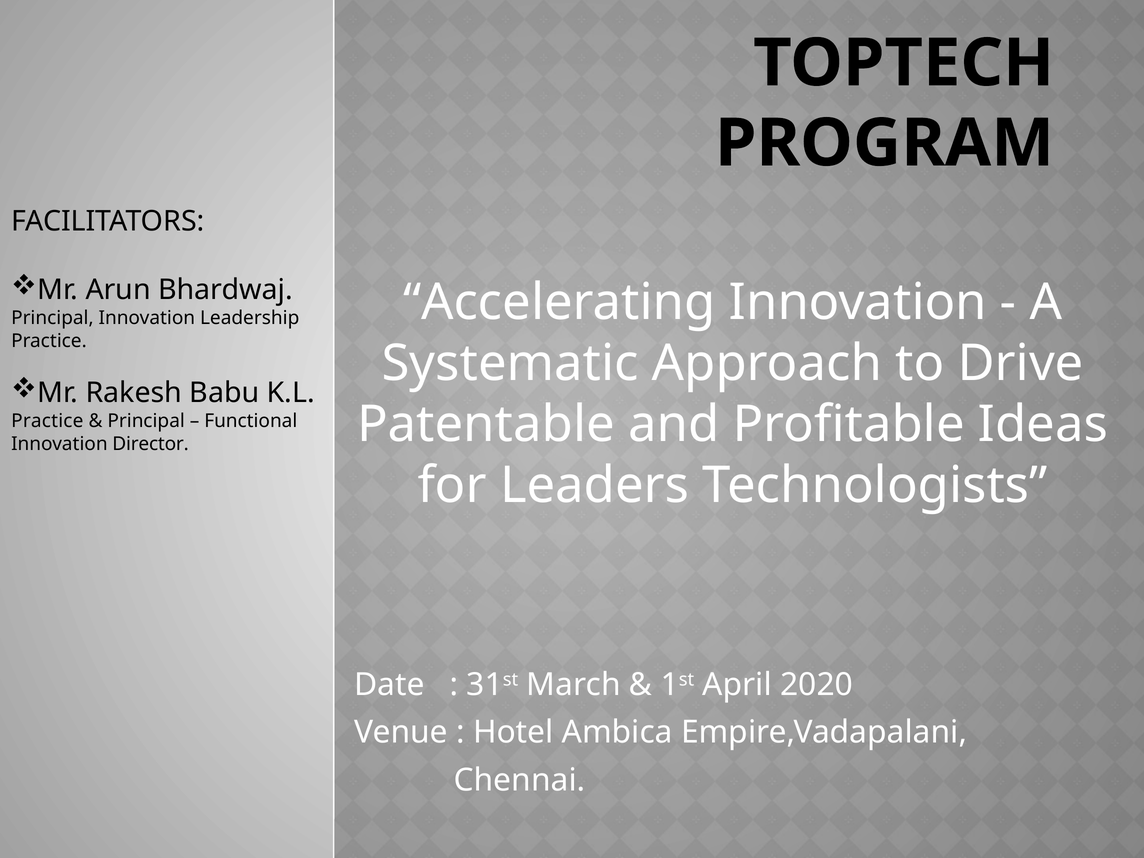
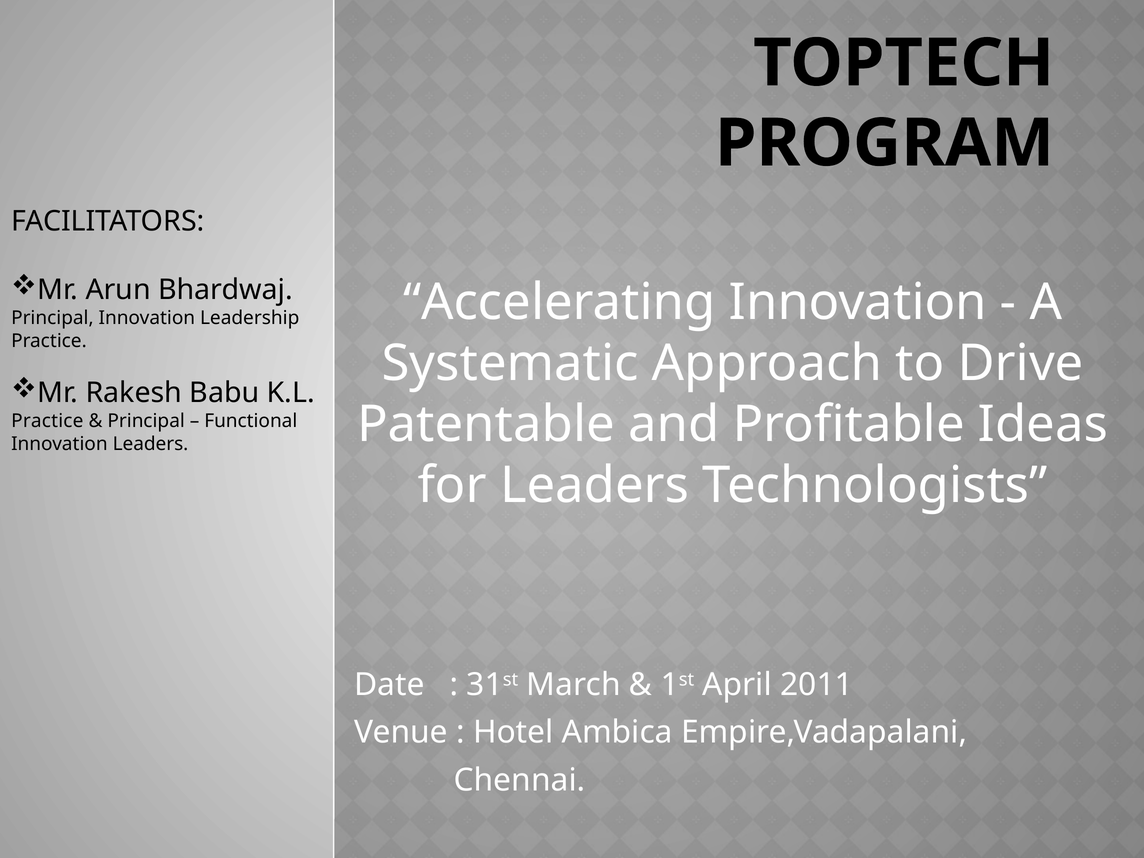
Innovation Director: Director -> Leaders
2020: 2020 -> 2011
